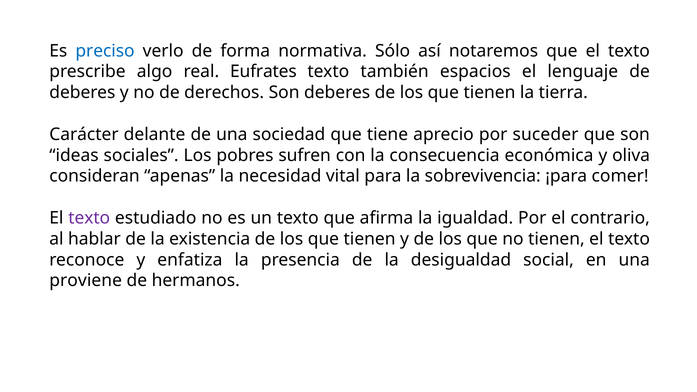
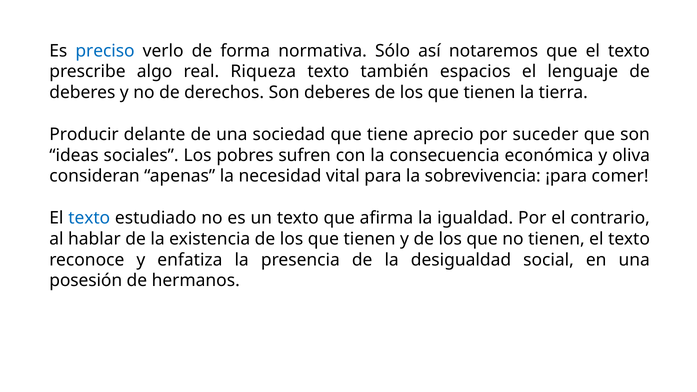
Eufrates: Eufrates -> Riqueza
Carácter: Carácter -> Producir
texto at (89, 218) colour: purple -> blue
proviene: proviene -> posesión
